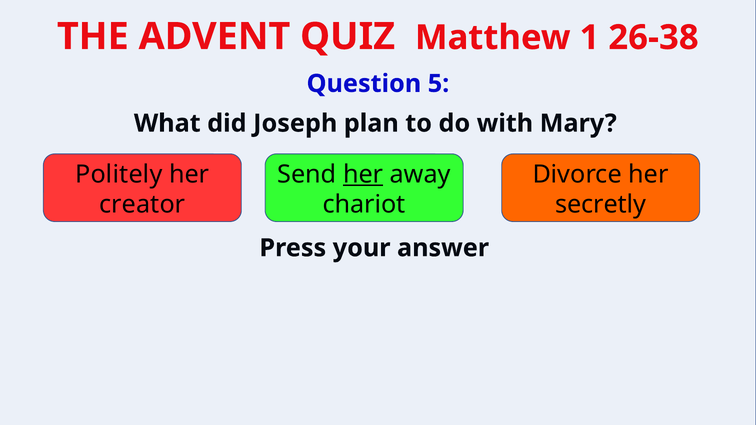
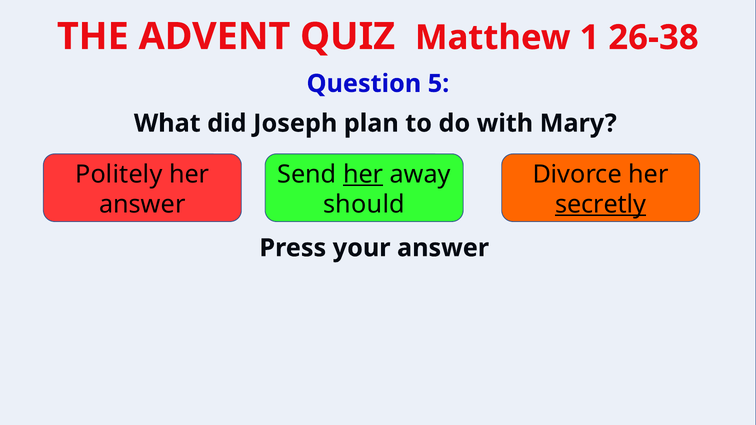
creator at (142, 205): creator -> answer
chariot: chariot -> should
secretly underline: none -> present
